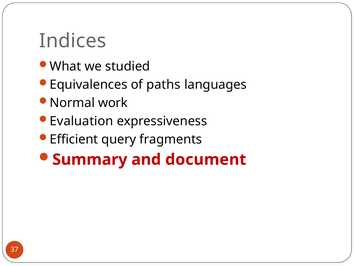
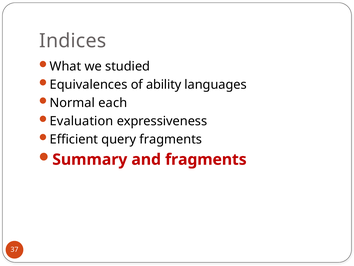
paths: paths -> ability
work: work -> each
and document: document -> fragments
